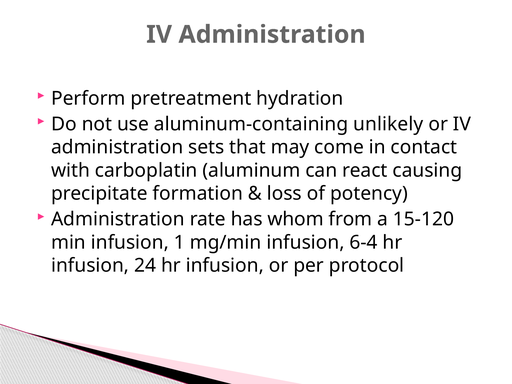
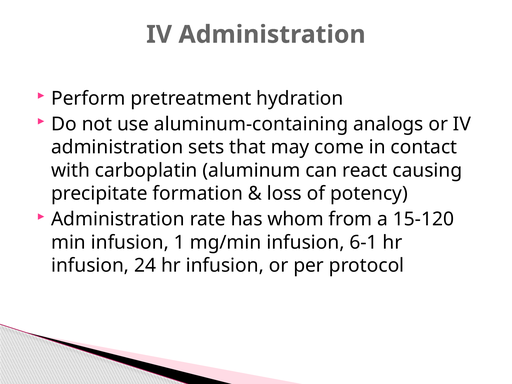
unlikely: unlikely -> analogs
6-4: 6-4 -> 6-1
